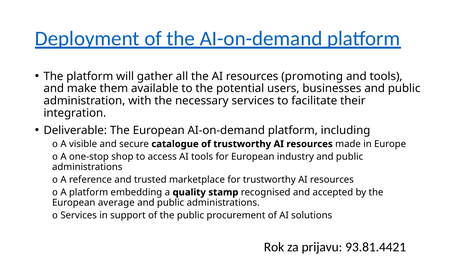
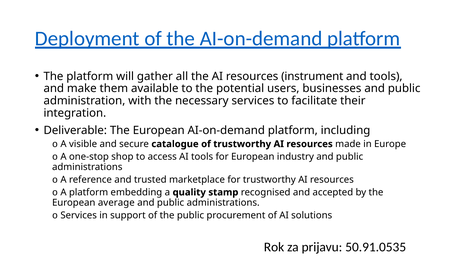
promoting: promoting -> instrument
93.81.4421: 93.81.4421 -> 50.91.0535
